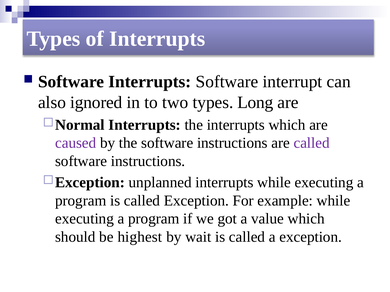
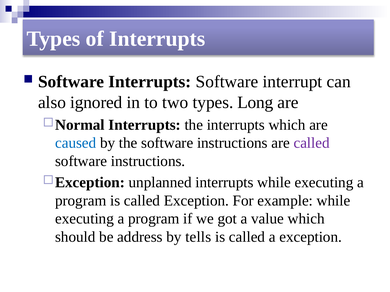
caused colour: purple -> blue
highest: highest -> address
wait: wait -> tells
